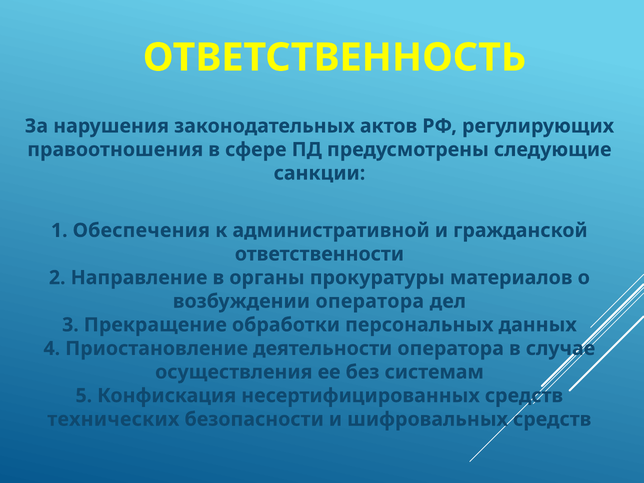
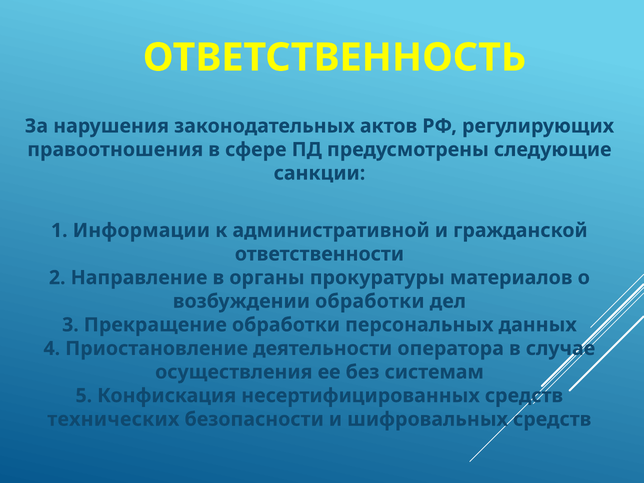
Обеспечения: Обеспечения -> Информации
возбуждении оператора: оператора -> обработки
